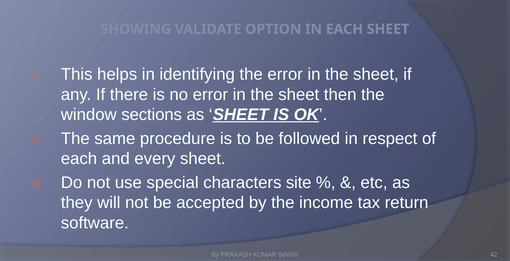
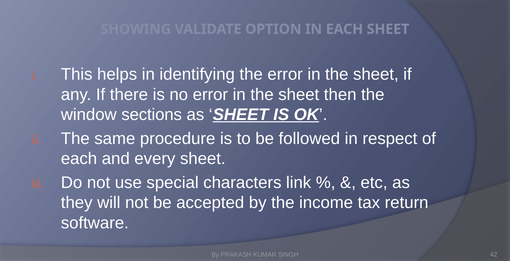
site: site -> link
